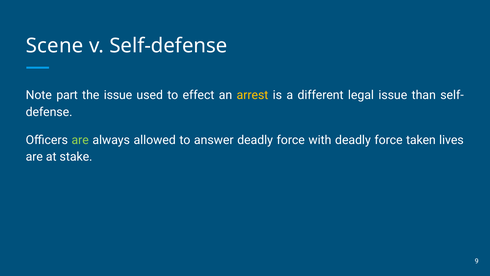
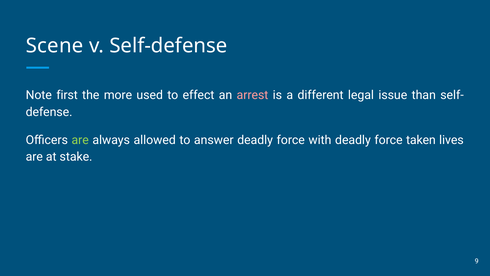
part: part -> first
the issue: issue -> more
arrest colour: yellow -> pink
